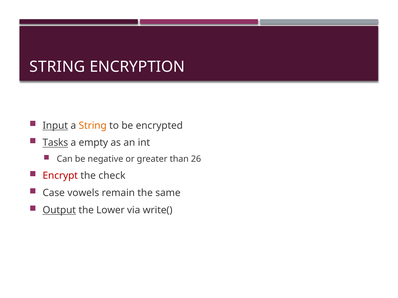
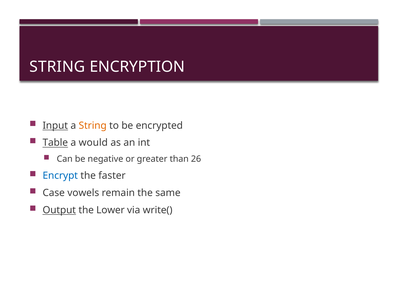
Tasks: Tasks -> Table
empty: empty -> would
Encrypt colour: red -> blue
check: check -> faster
